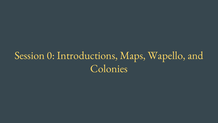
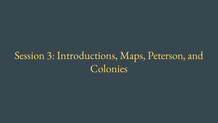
0: 0 -> 3
Wapello: Wapello -> Peterson
